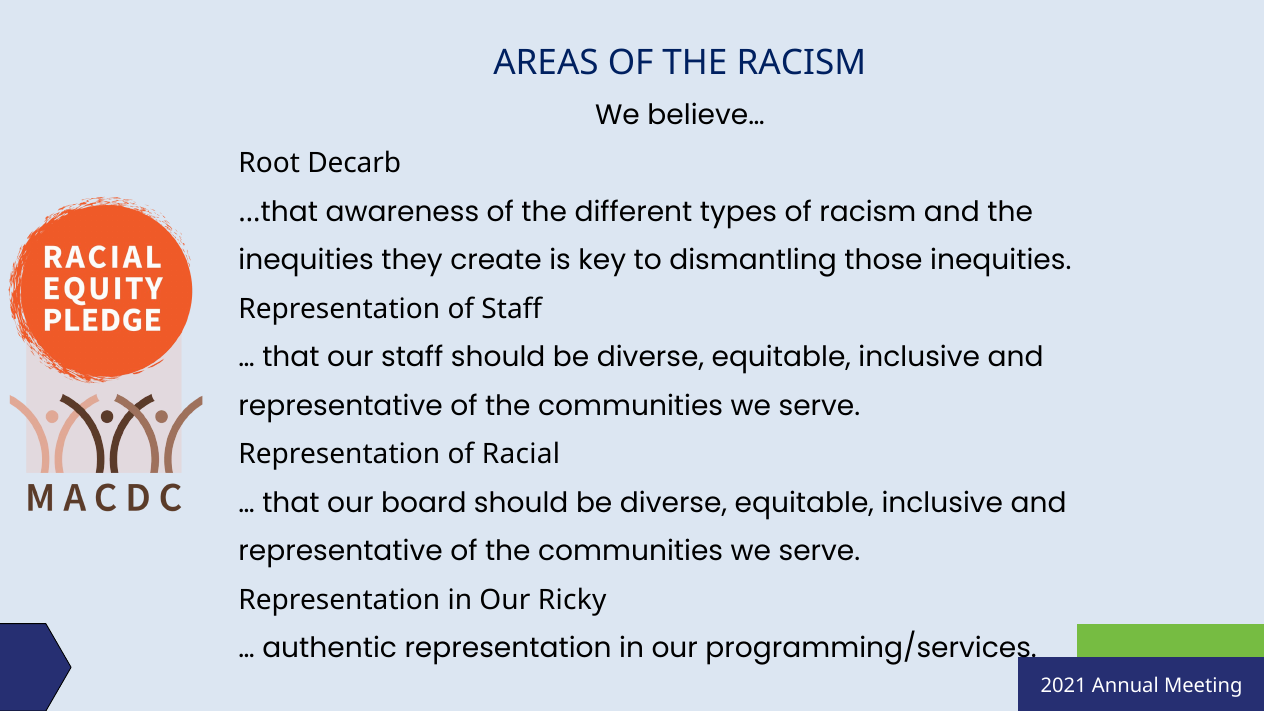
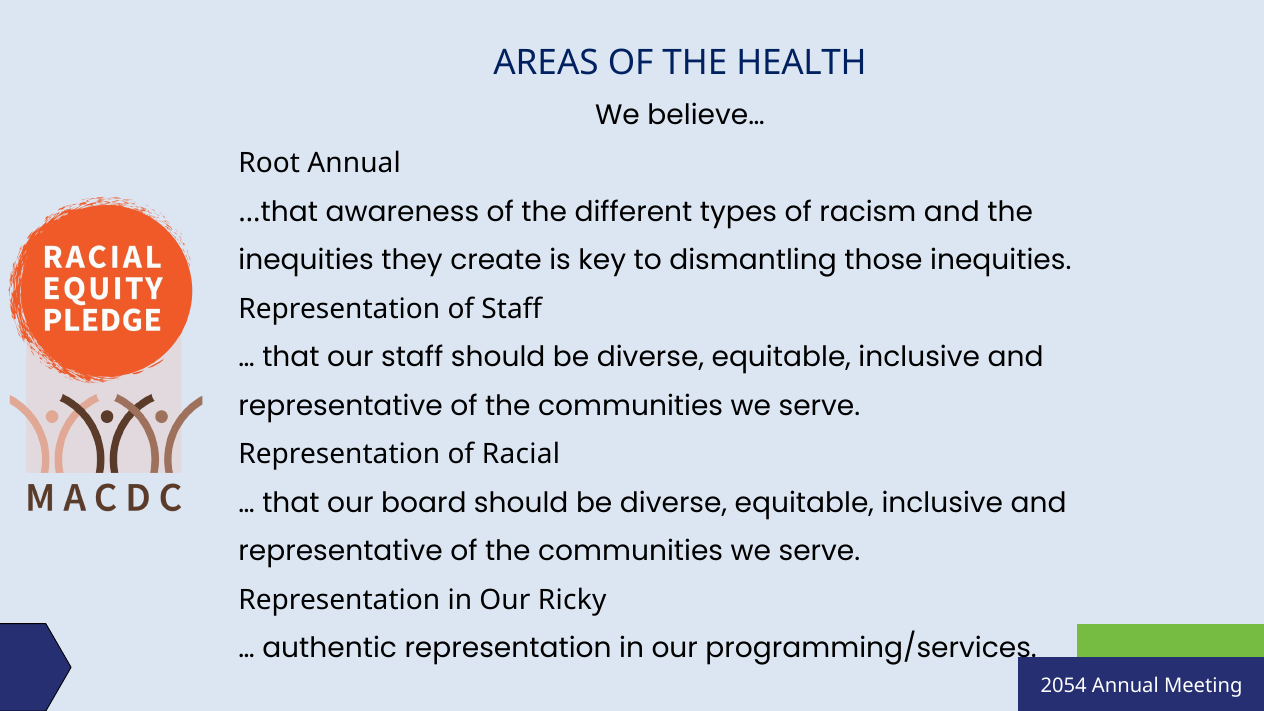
THE RACISM: RACISM -> HEALTH
Root Decarb: Decarb -> Annual
2021: 2021 -> 2054
